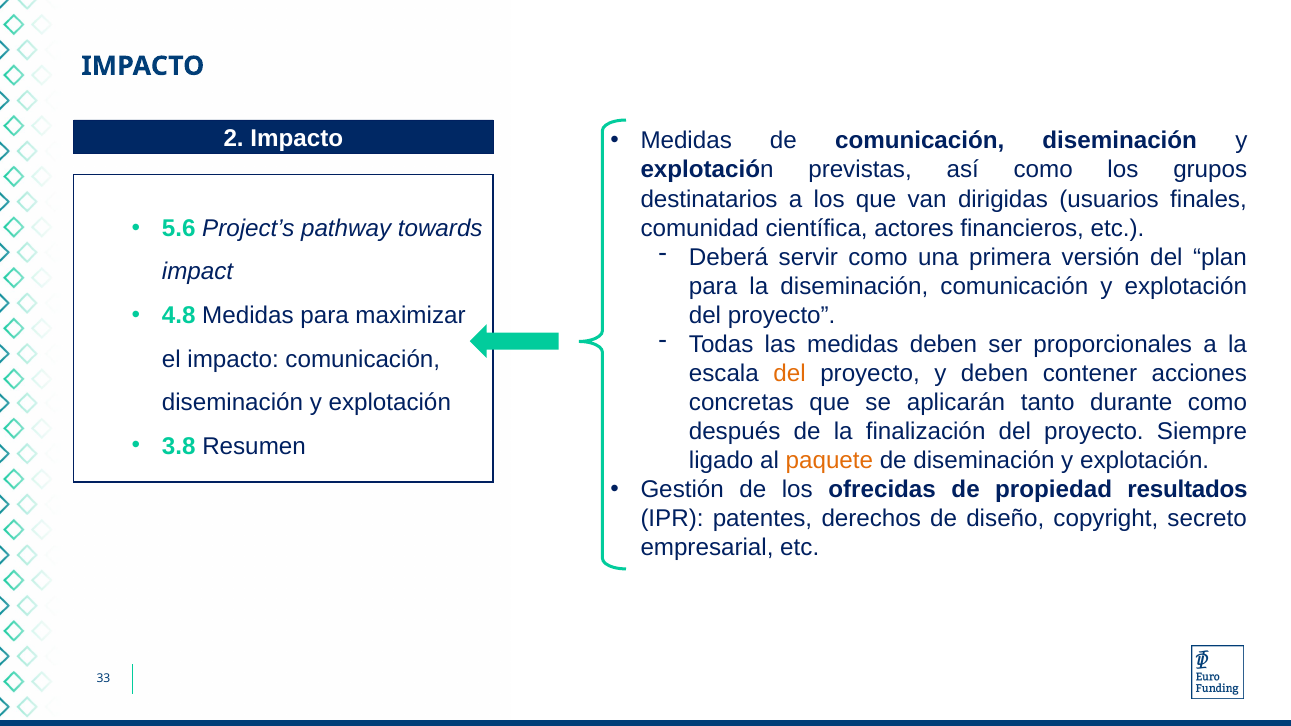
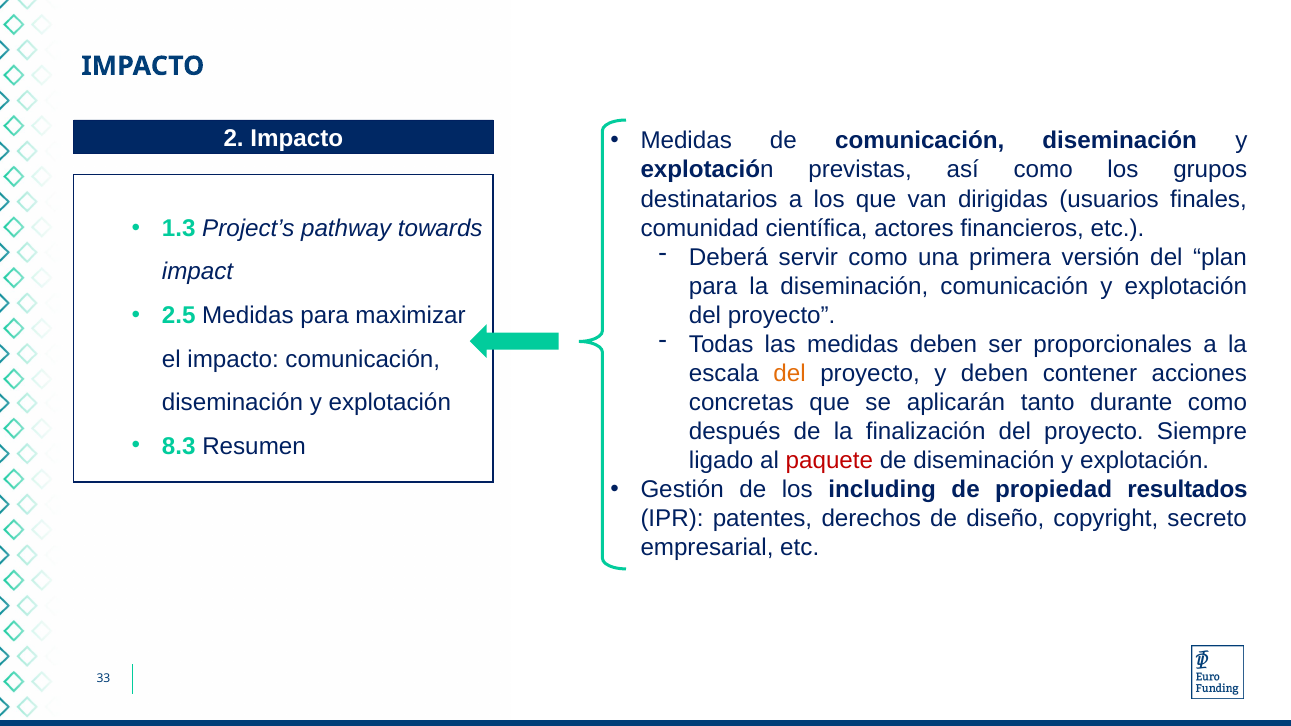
5.6: 5.6 -> 1.3
4.8: 4.8 -> 2.5
3.8: 3.8 -> 8.3
paquete colour: orange -> red
ofrecidas: ofrecidas -> including
